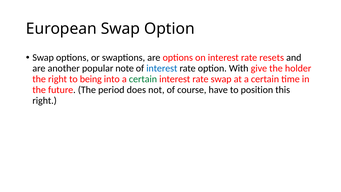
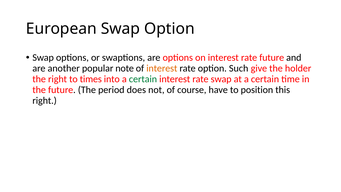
rate resets: resets -> future
interest at (162, 68) colour: blue -> orange
With: With -> Such
being: being -> times
